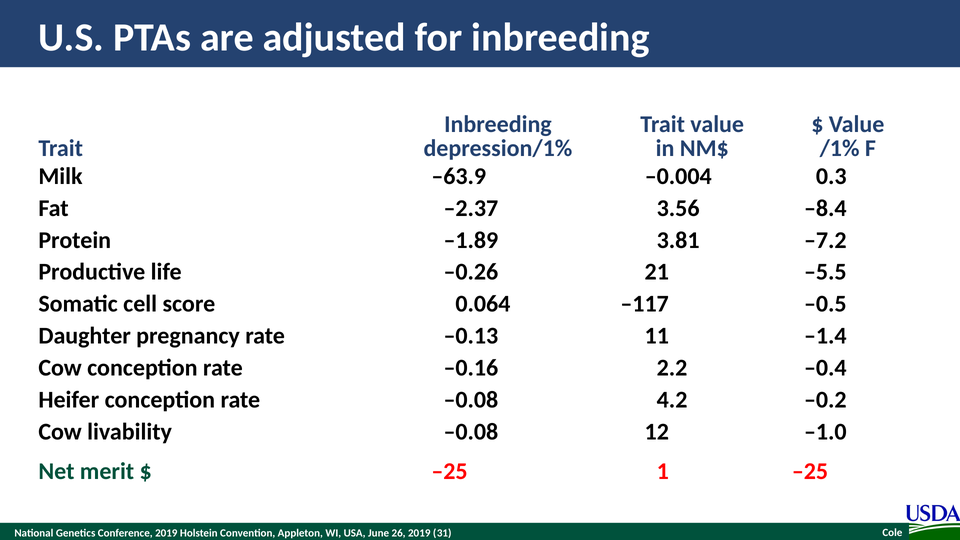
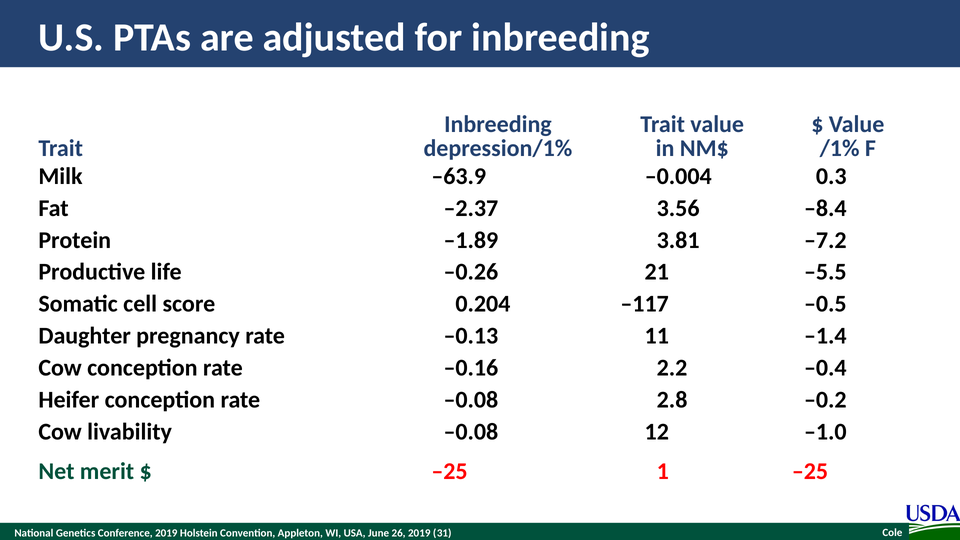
0.064: 0.064 -> 0.204
4.2: 4.2 -> 2.8
